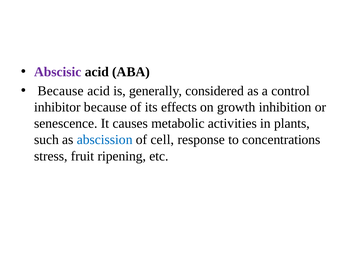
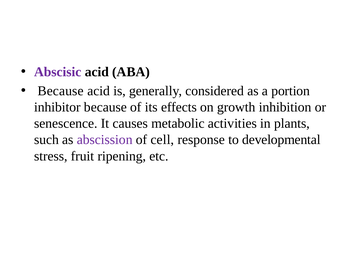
control: control -> portion
abscission colour: blue -> purple
concentrations: concentrations -> developmental
